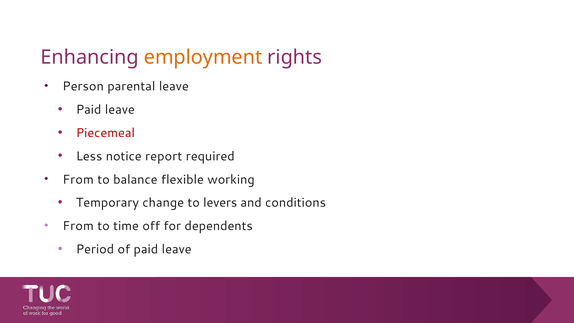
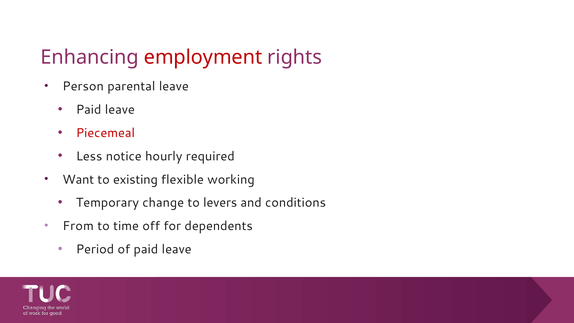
employment colour: orange -> red
report: report -> hourly
From at (78, 179): From -> Want
balance: balance -> existing
